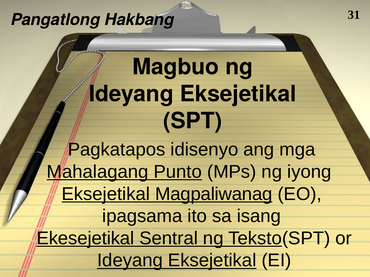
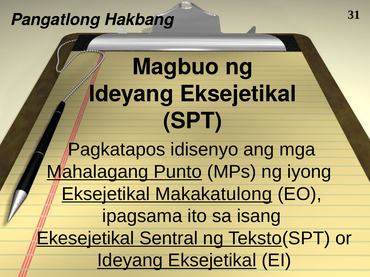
Magpaliwanag: Magpaliwanag -> Makakatulong
